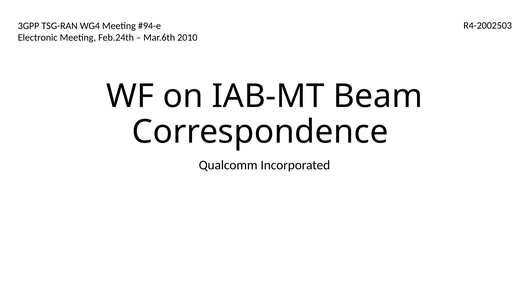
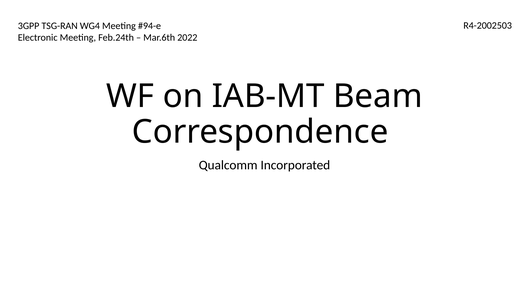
2010: 2010 -> 2022
